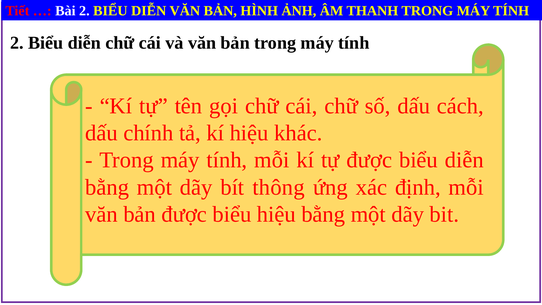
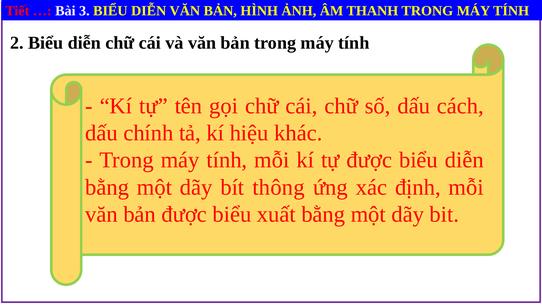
Bài 2: 2 -> 3
biểu hiệu: hiệu -> xuất
